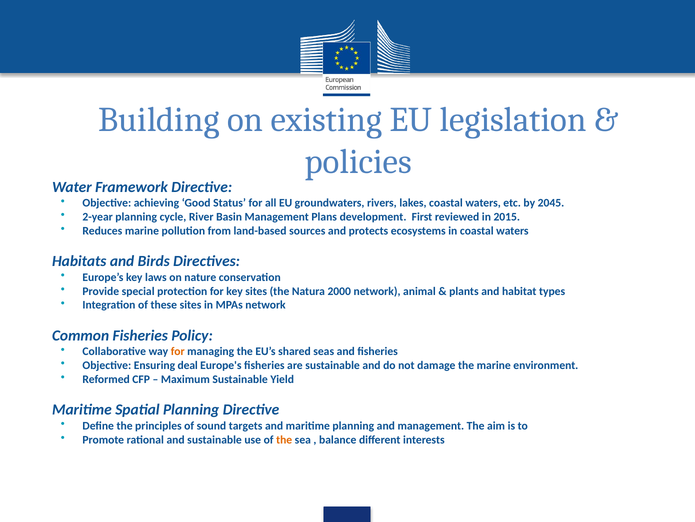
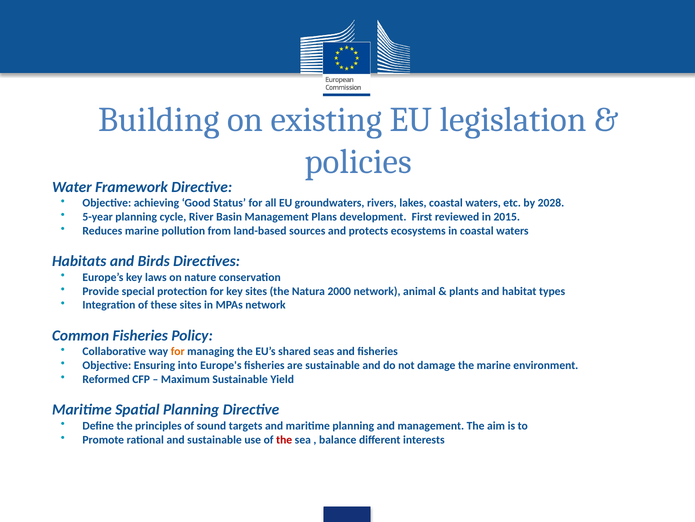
2045: 2045 -> 2028
2-year: 2-year -> 5-year
deal: deal -> into
the at (284, 439) colour: orange -> red
